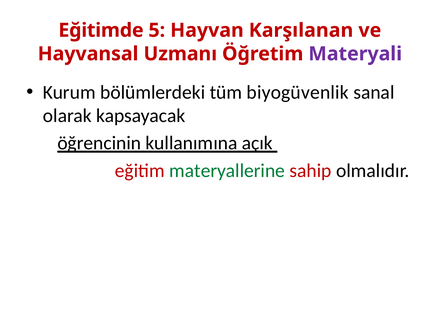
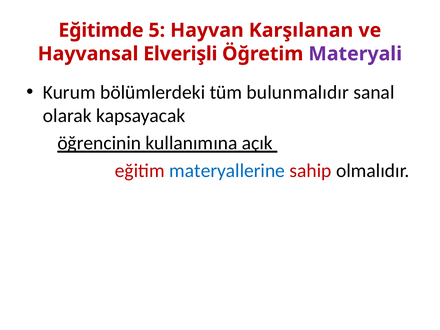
Uzmanı: Uzmanı -> Elverişli
biyogüvenlik: biyogüvenlik -> bulunmalıdır
materyallerine colour: green -> blue
